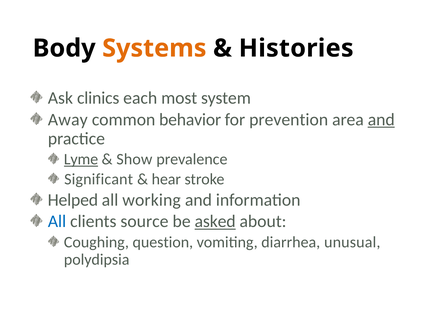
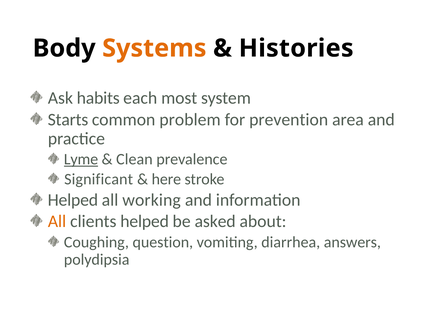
clinics: clinics -> habits
Away: Away -> Starts
behavior: behavior -> problem
and at (381, 120) underline: present -> none
Show: Show -> Clean
hear: hear -> here
All at (57, 222) colour: blue -> orange
clients source: source -> helped
asked underline: present -> none
unusual: unusual -> answers
